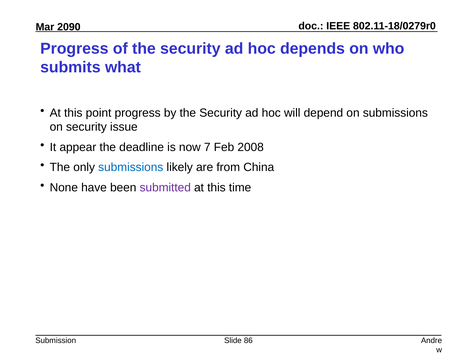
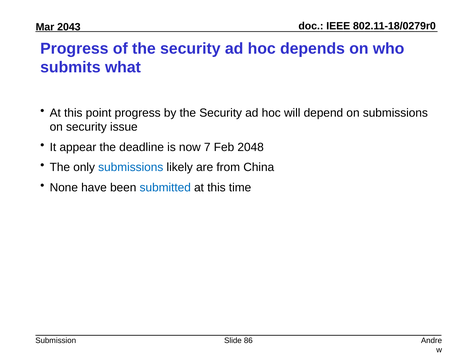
2090: 2090 -> 2043
2008: 2008 -> 2048
submitted colour: purple -> blue
